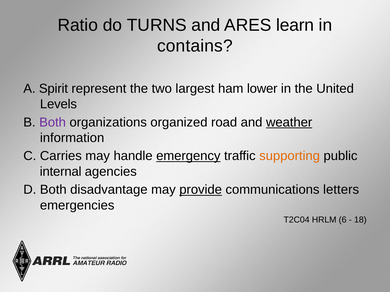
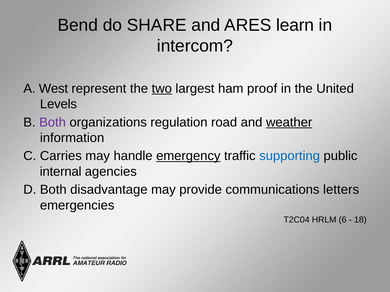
Ratio: Ratio -> Bend
TURNS: TURNS -> SHARE
contains: contains -> intercom
Spirit: Spirit -> West
two underline: none -> present
lower: lower -> proof
organized: organized -> regulation
supporting colour: orange -> blue
provide underline: present -> none
